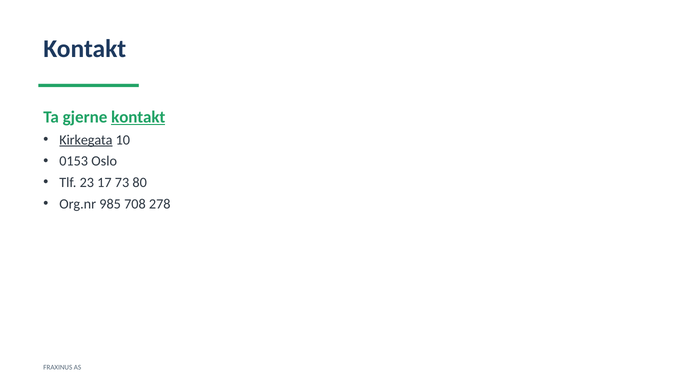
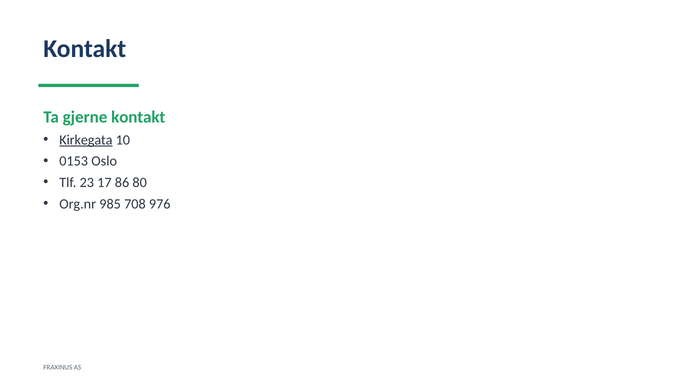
kontakt at (138, 117) underline: present -> none
73: 73 -> 86
278: 278 -> 976
